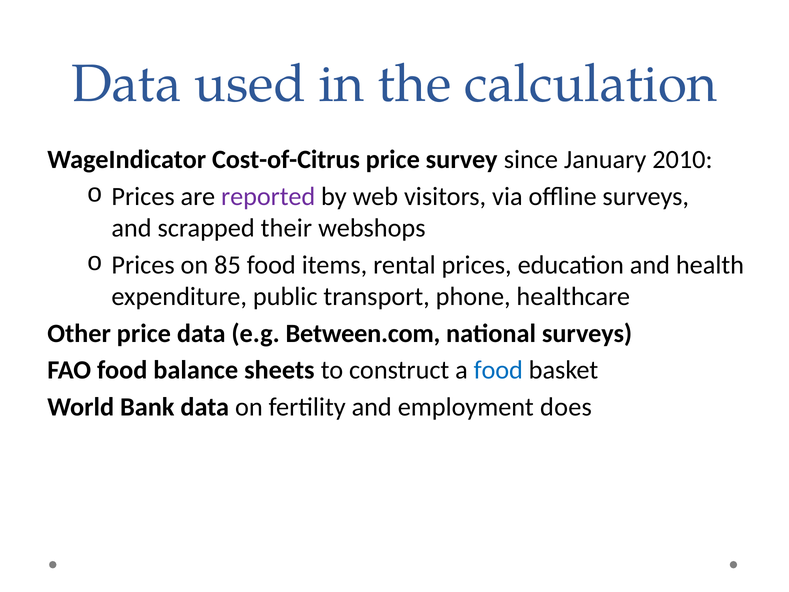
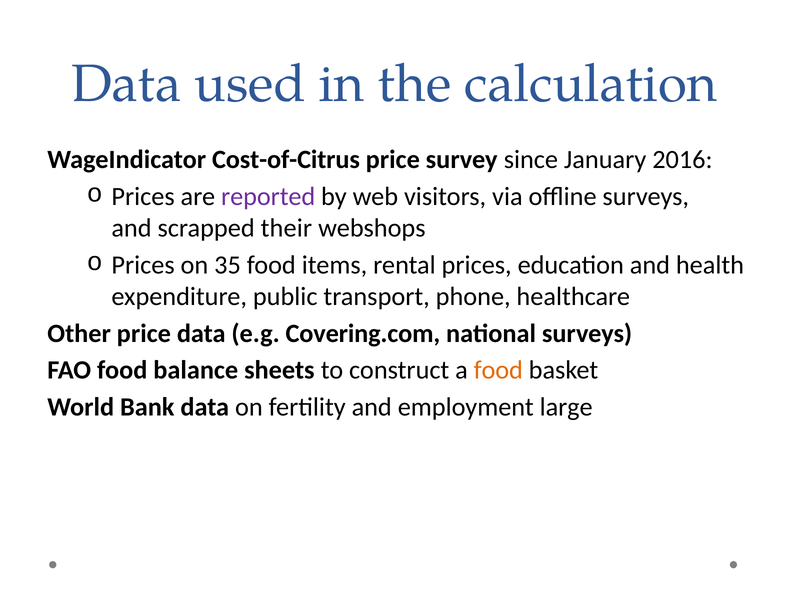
2010: 2010 -> 2016
85: 85 -> 35
Between.com: Between.com -> Covering.com
food at (498, 370) colour: blue -> orange
does: does -> large
